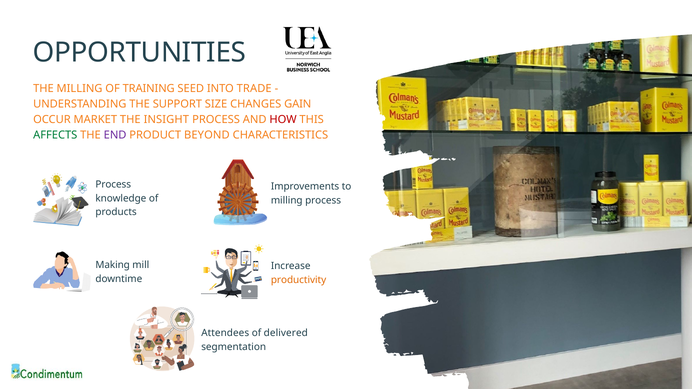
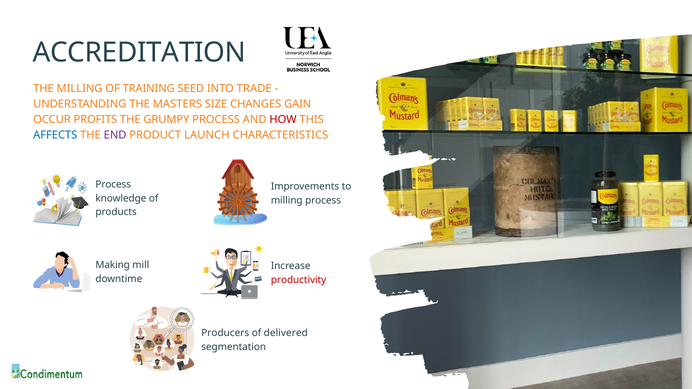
OPPORTUNITIES: OPPORTUNITIES -> ACCREDITATION
SUPPORT: SUPPORT -> MASTERS
MARKET: MARKET -> PROFITS
INSIGHT: INSIGHT -> GRUMPY
AFFECTS colour: green -> blue
BEYOND: BEYOND -> LAUNCH
productivity colour: orange -> red
Attendees: Attendees -> Producers
